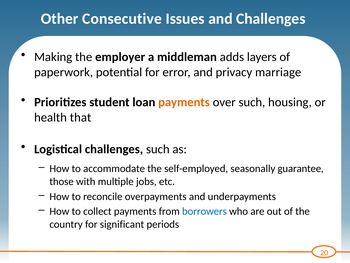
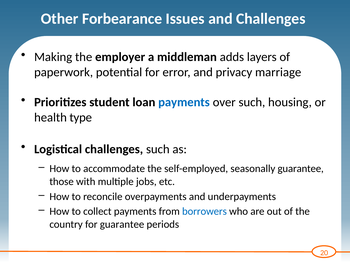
Consecutive: Consecutive -> Forbearance
payments at (184, 102) colour: orange -> blue
that: that -> type
for significant: significant -> guarantee
